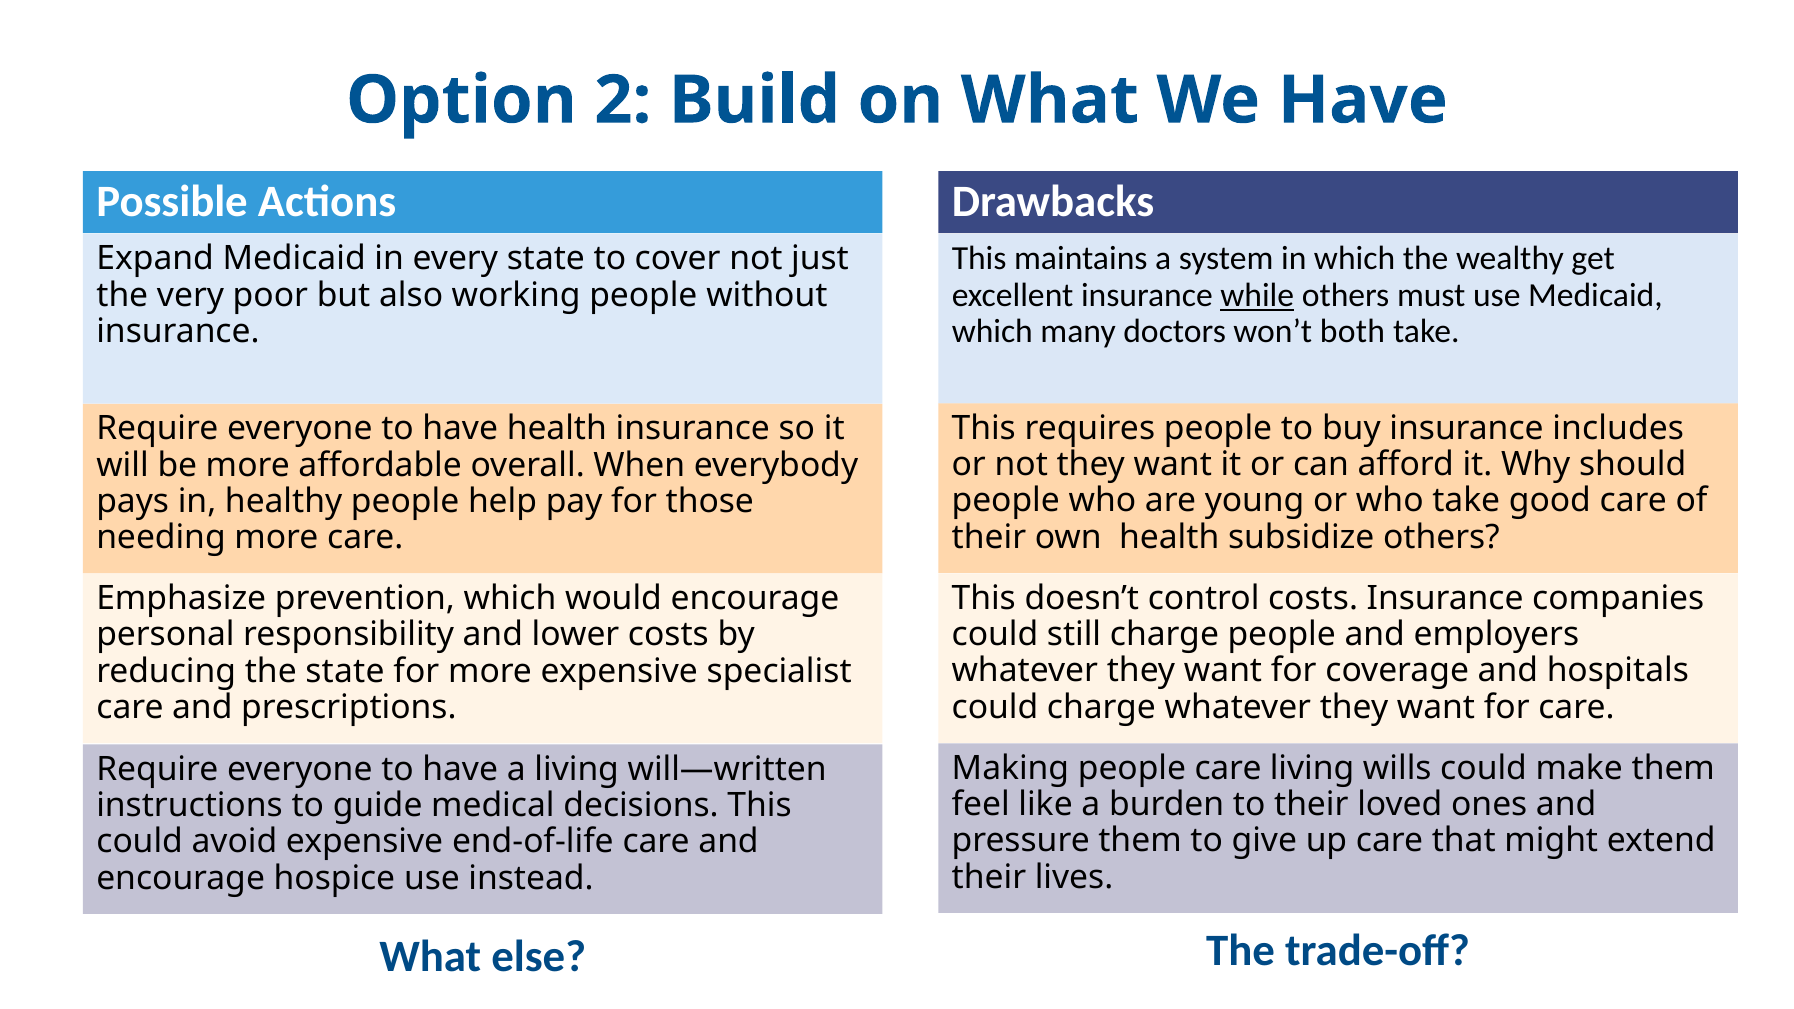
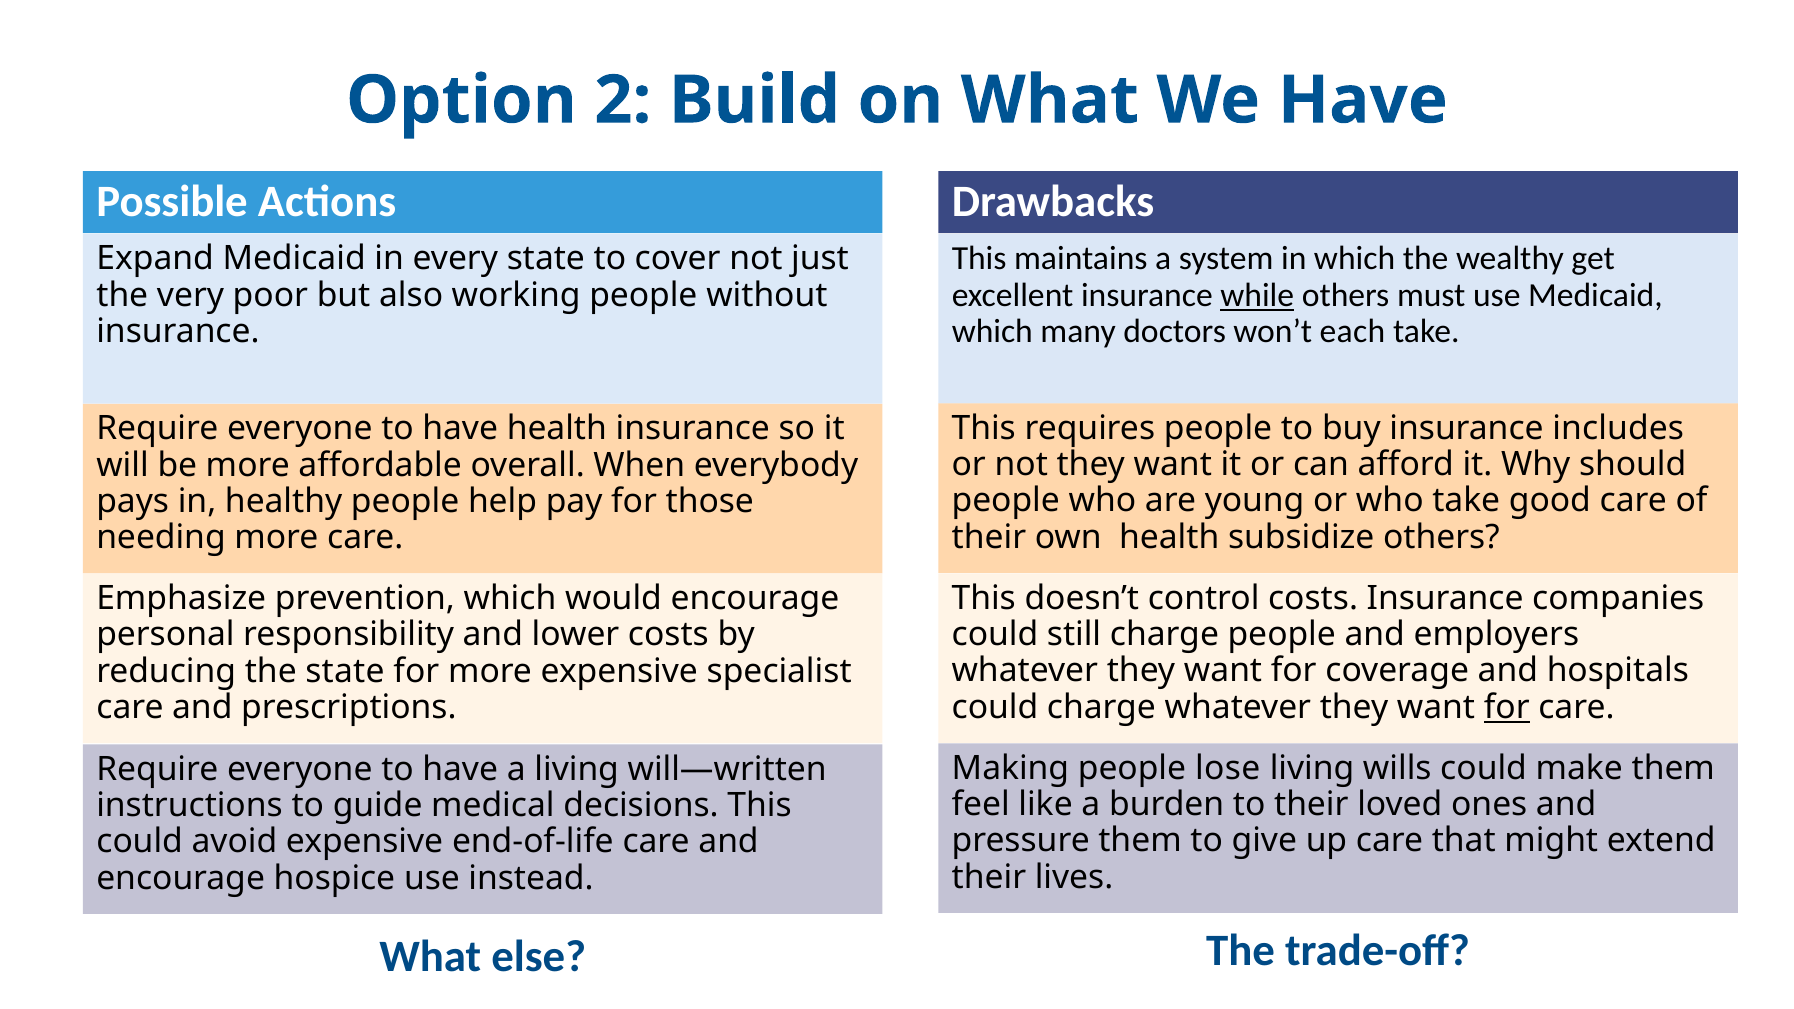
both: both -> each
for at (1507, 707) underline: none -> present
people care: care -> lose
